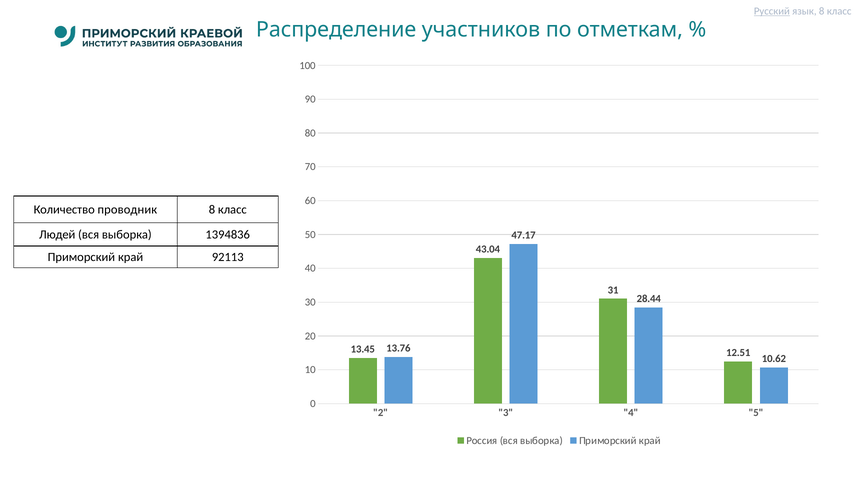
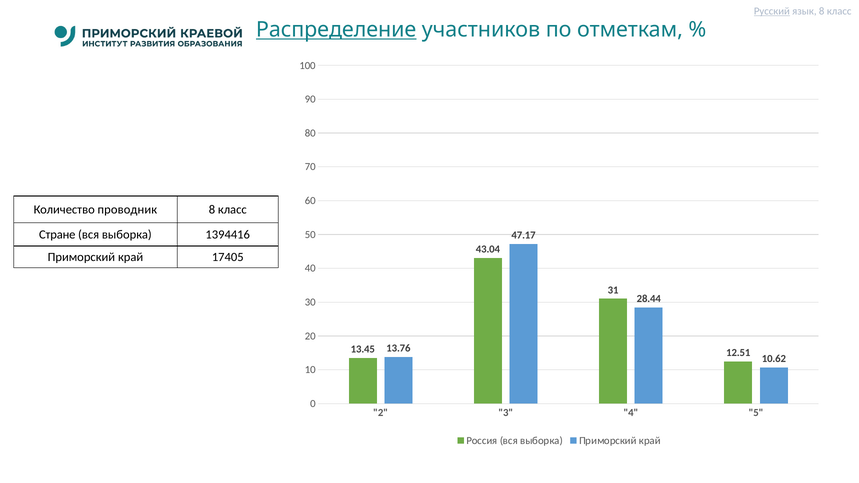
Распределение underline: none -> present
Людей: Людей -> Стране
1394836: 1394836 -> 1394416
92113: 92113 -> 17405
